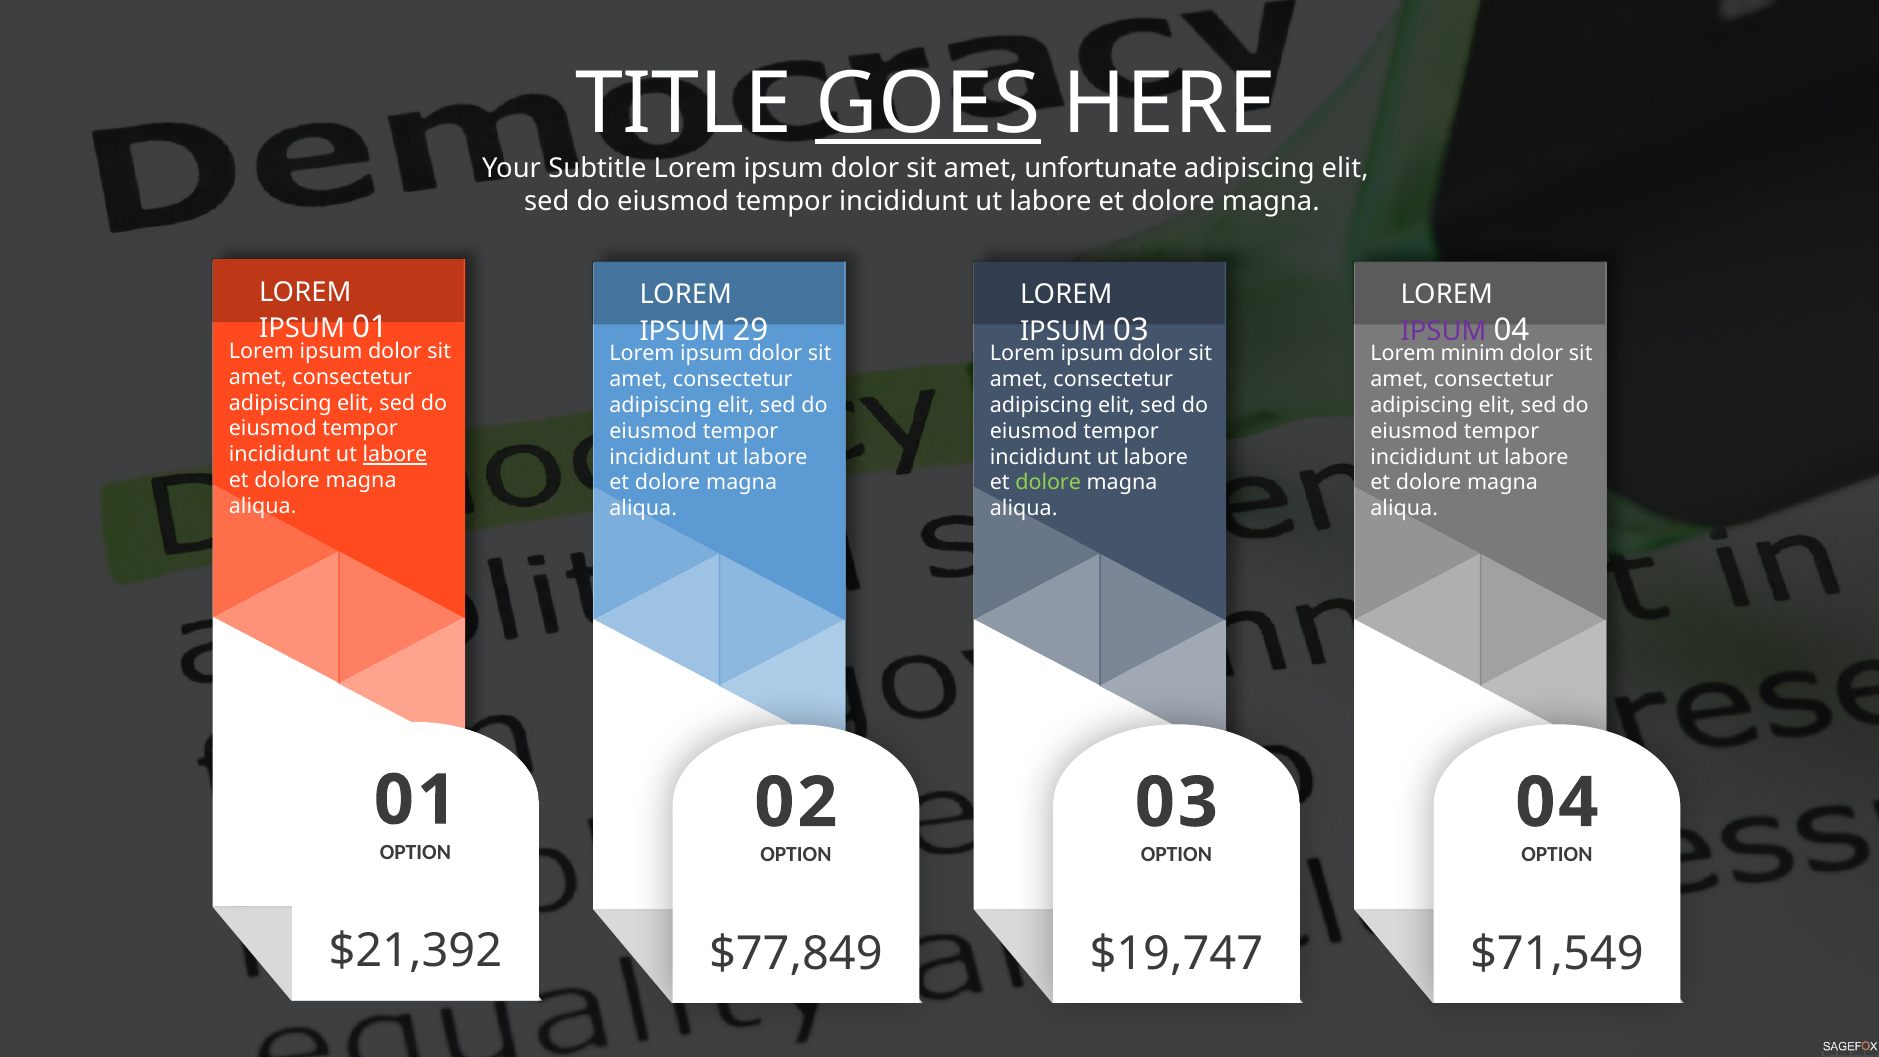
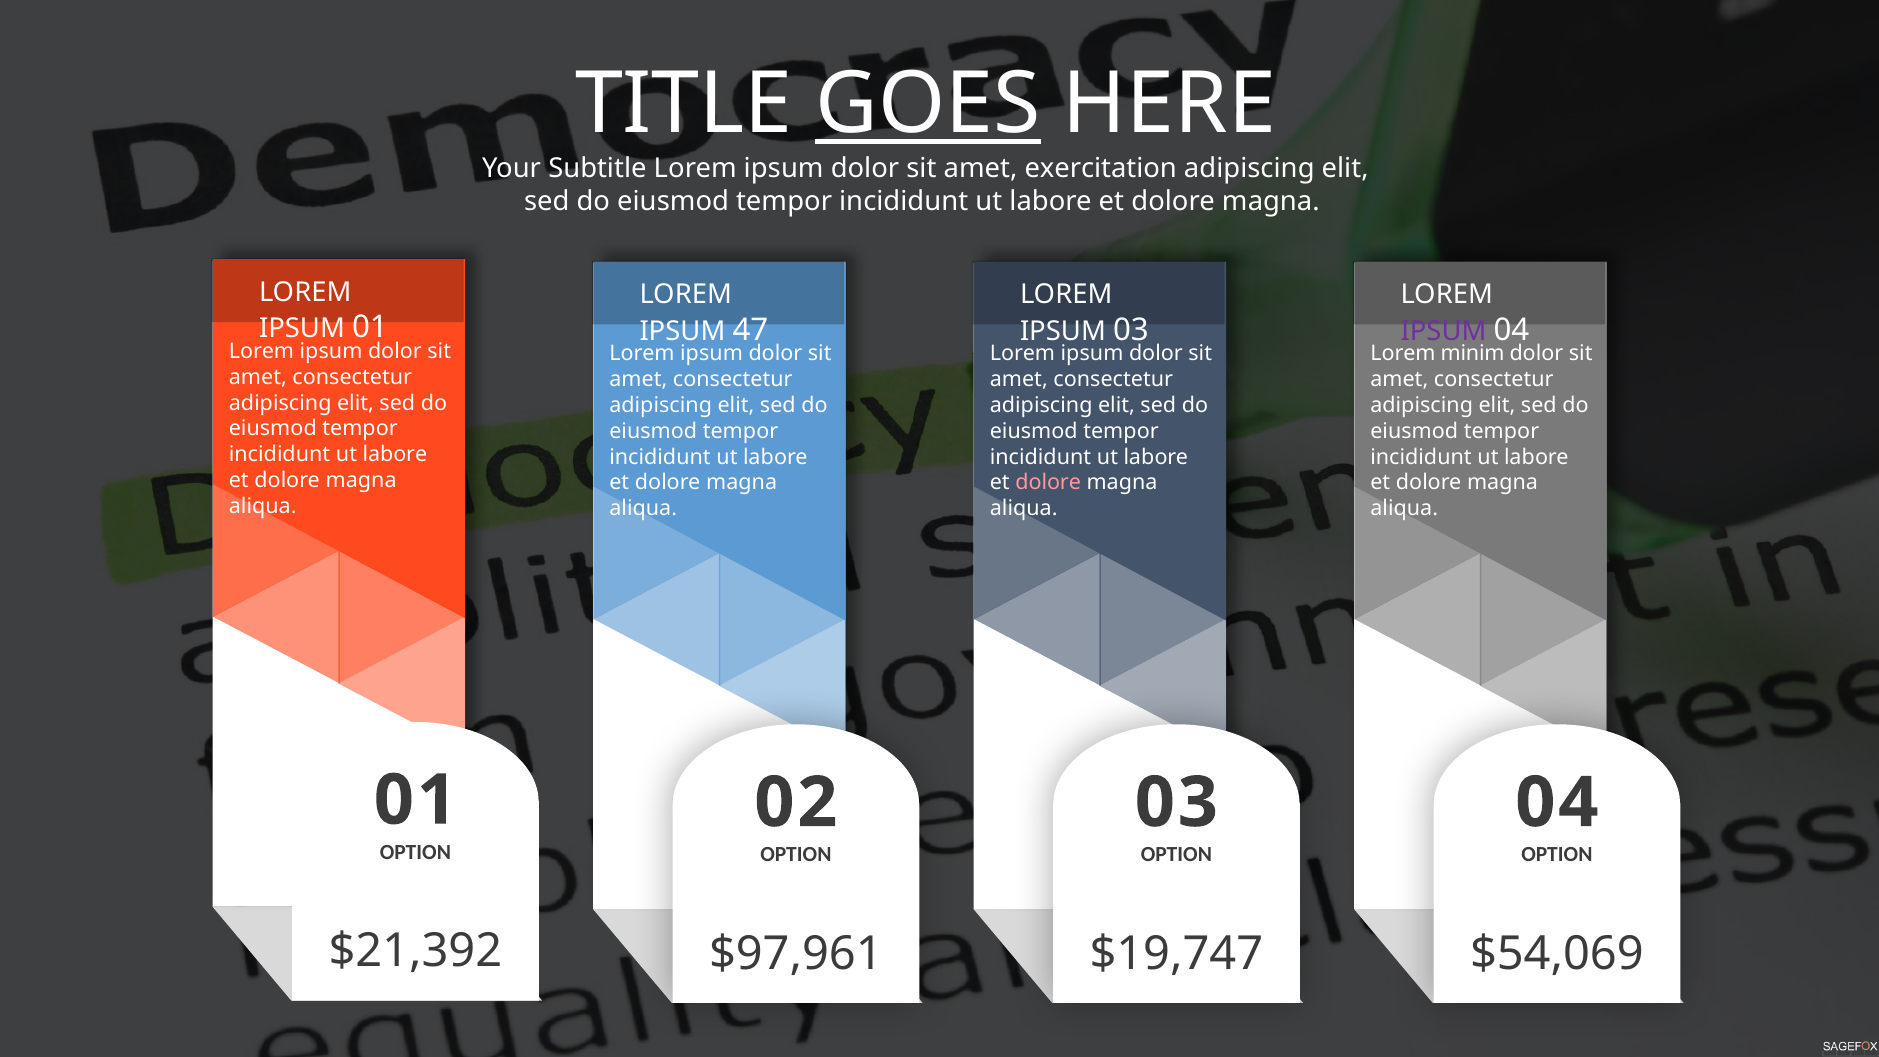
unfortunate: unfortunate -> exercitation
29: 29 -> 47
labore at (395, 455) underline: present -> none
dolore at (1048, 483) colour: light green -> pink
$77,849: $77,849 -> $97,961
$71,549: $71,549 -> $54,069
